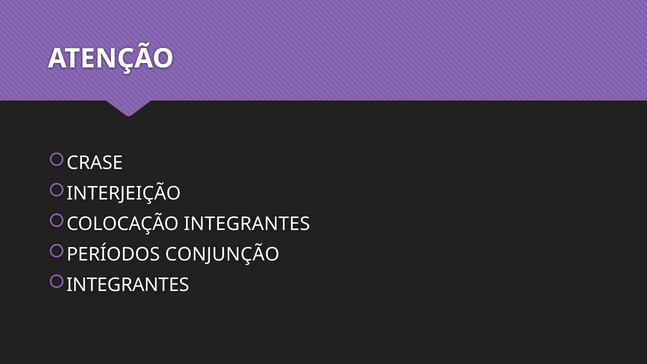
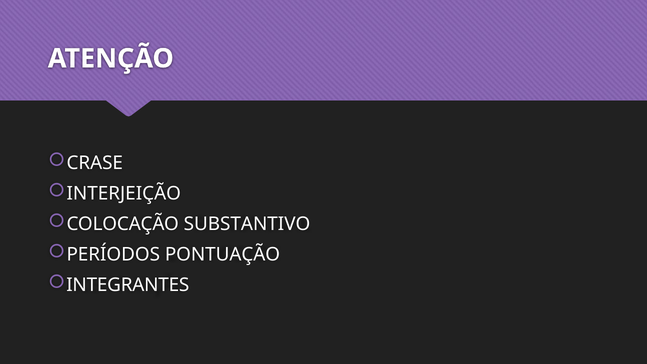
COLOCAÇÃO INTEGRANTES: INTEGRANTES -> SUBSTANTIVO
CONJUNÇÃO: CONJUNÇÃO -> PONTUAÇÃO
